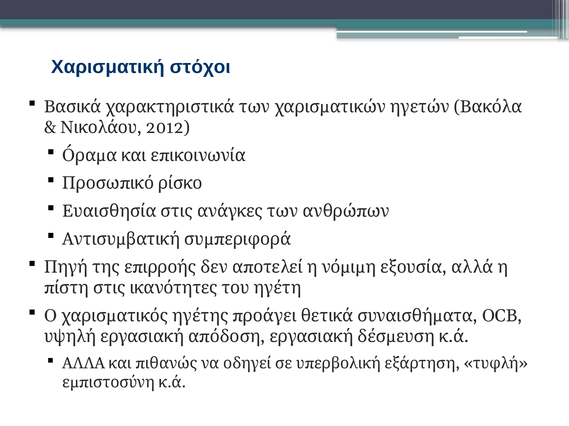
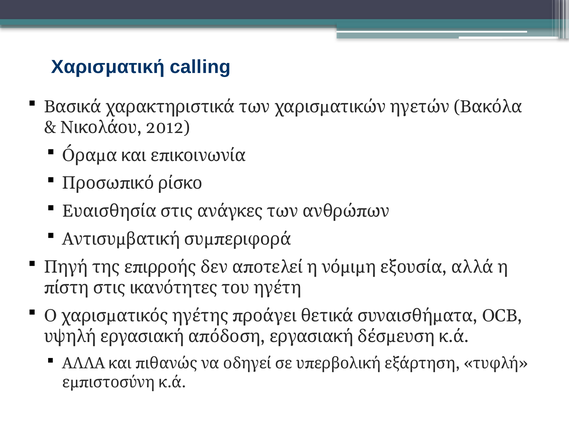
στόχοι: στόχοι -> calling
